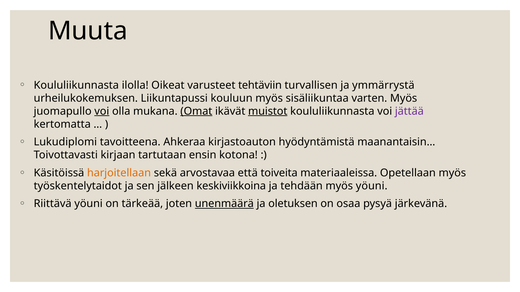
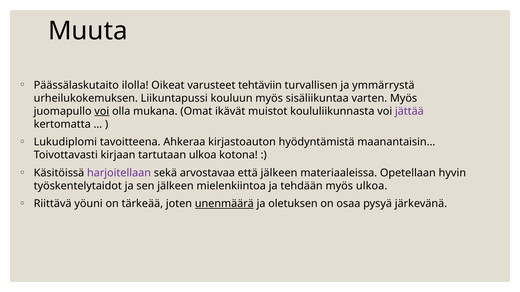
Koululiikunnasta at (76, 85): Koululiikunnasta -> Päässälaskutaito
Omat underline: present -> none
muistot underline: present -> none
tartutaan ensin: ensin -> ulkoa
harjoitellaan colour: orange -> purple
että toiveita: toiveita -> jälkeen
Opetellaan myös: myös -> hyvin
keskiviikkoina: keskiviikkoina -> mielenkiintoa
myös yöuni: yöuni -> ulkoa
